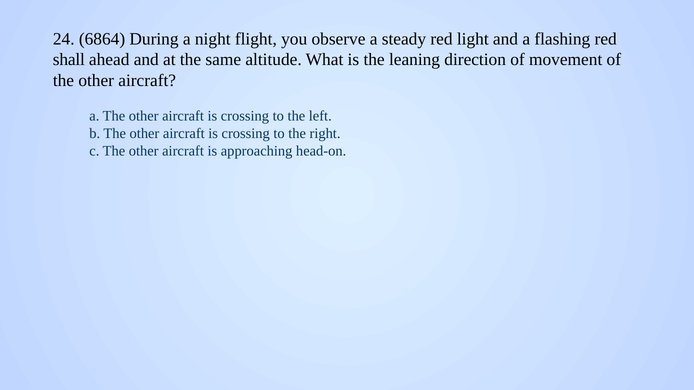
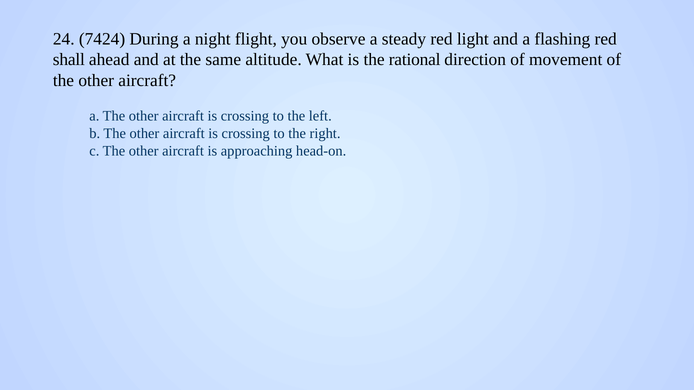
6864: 6864 -> 7424
leaning: leaning -> rational
